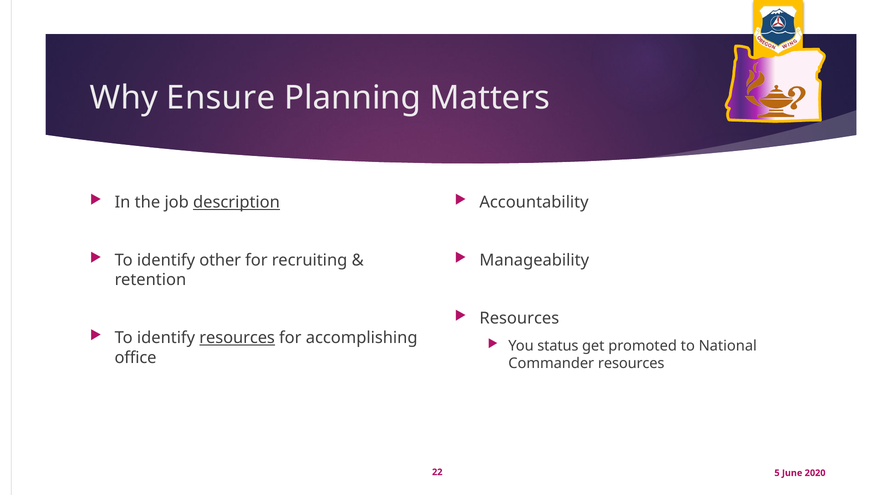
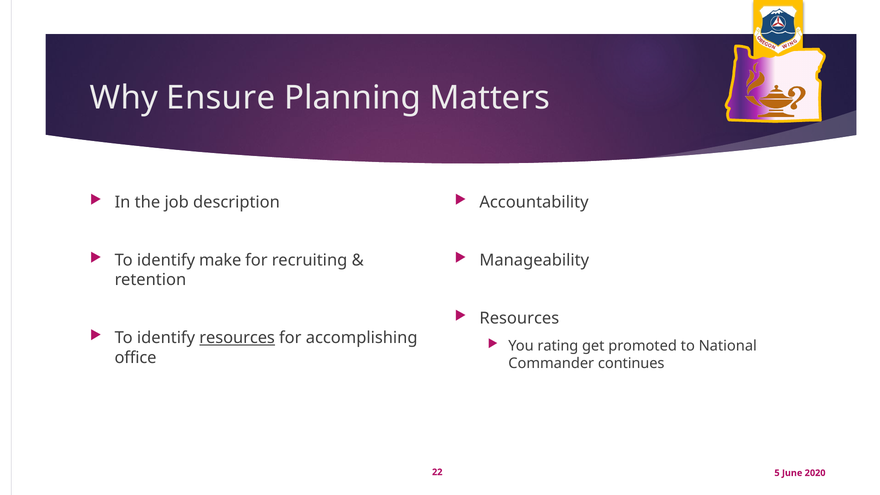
description underline: present -> none
other: other -> make
status: status -> rating
Commander resources: resources -> continues
